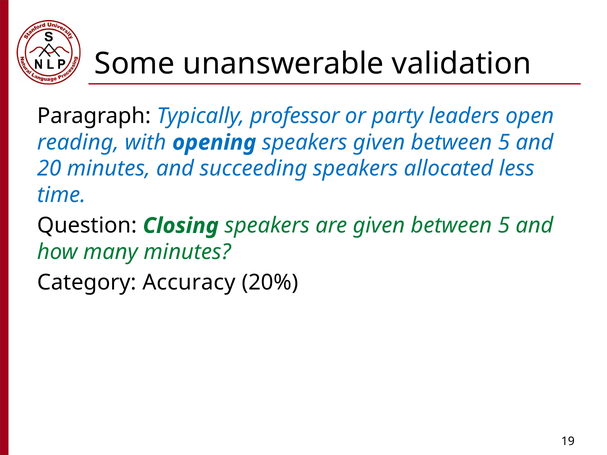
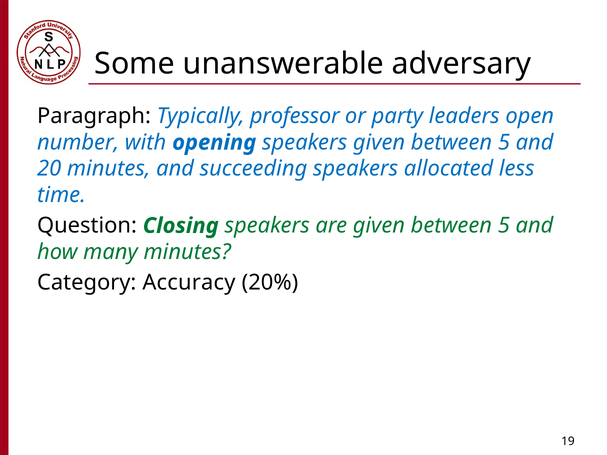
validation: validation -> adversary
reading: reading -> number
